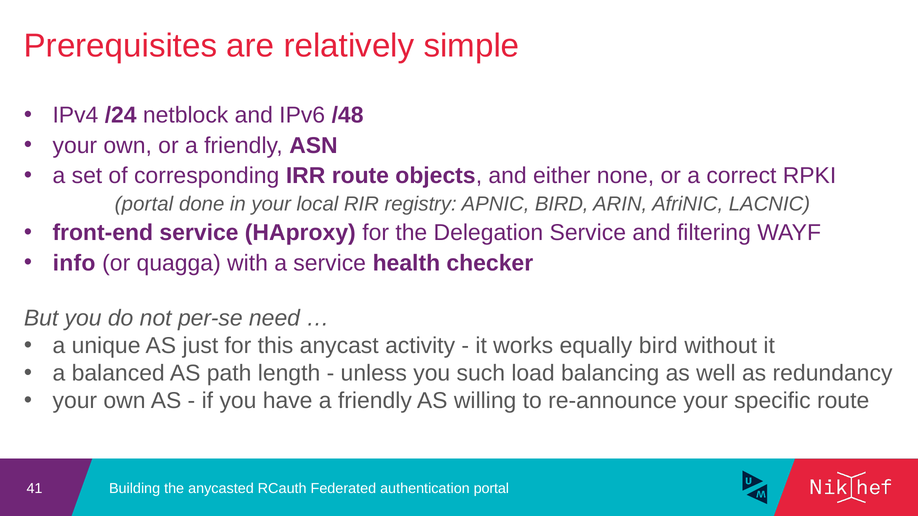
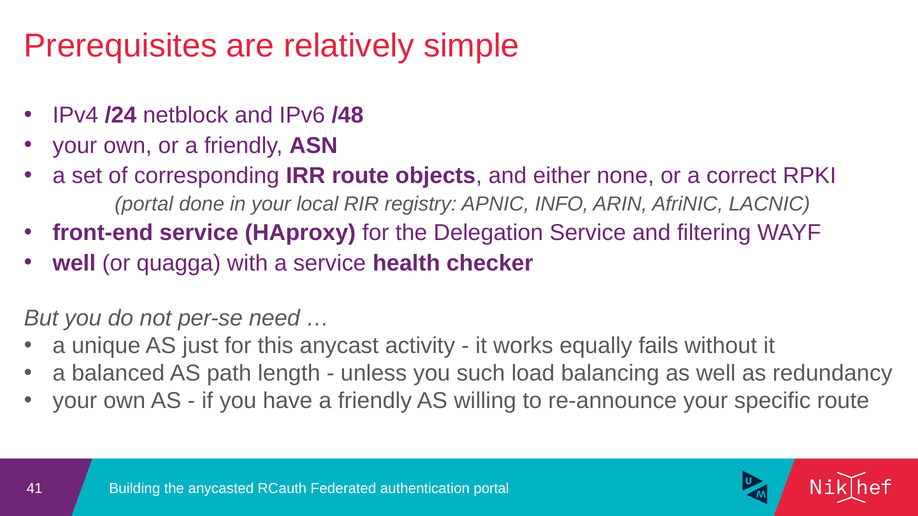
APNIC BIRD: BIRD -> INFO
info at (74, 263): info -> well
equally bird: bird -> fails
